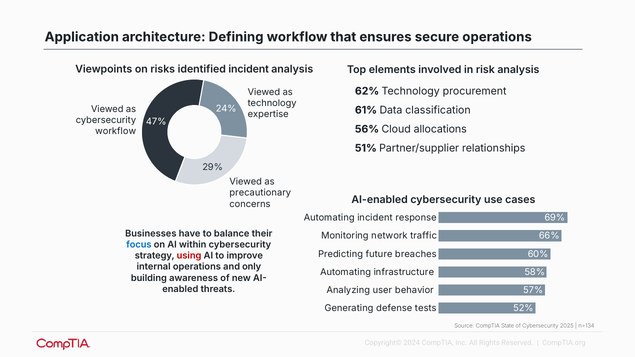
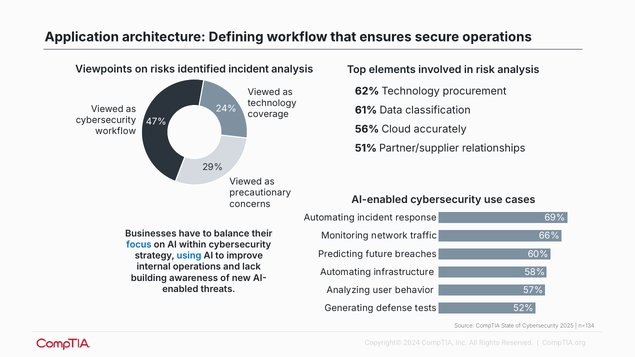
expertise: expertise -> coverage
allocations: allocations -> accurately
using colour: red -> blue
only: only -> lack
